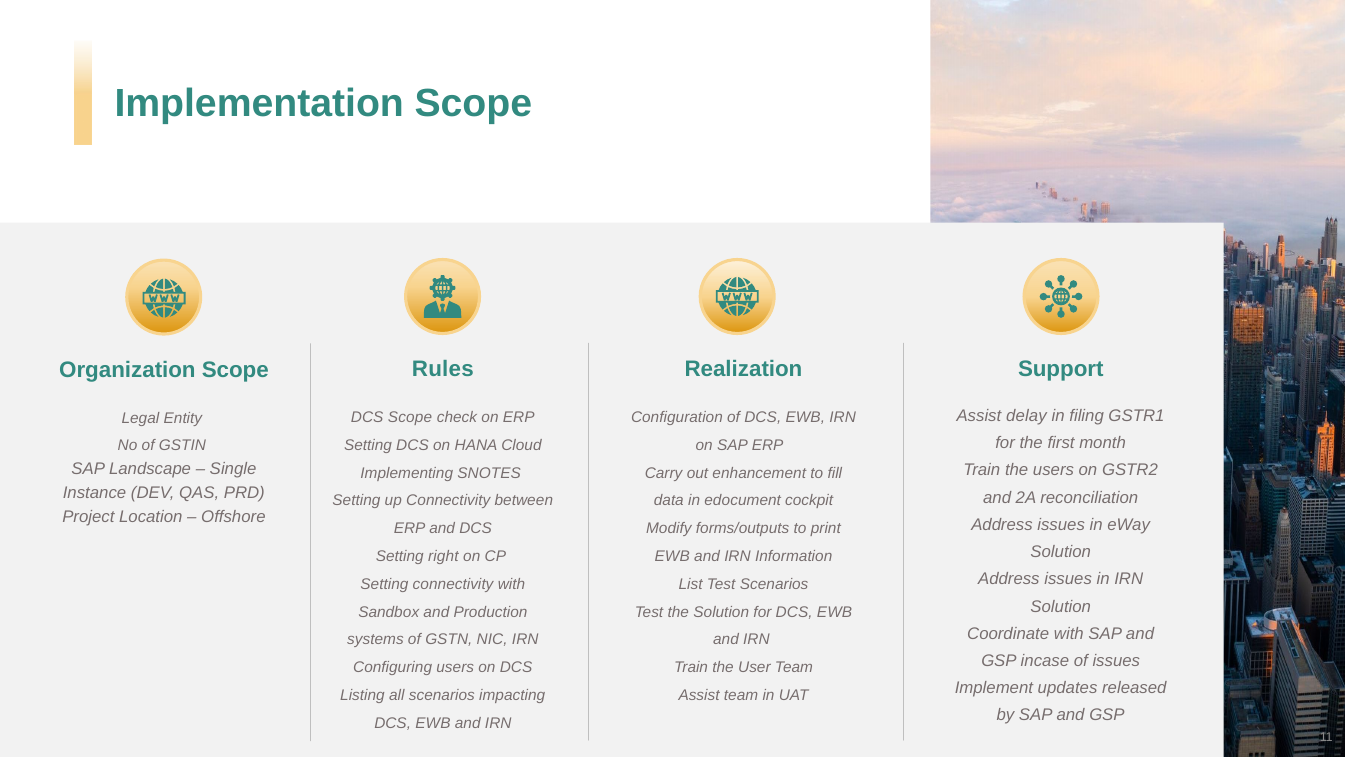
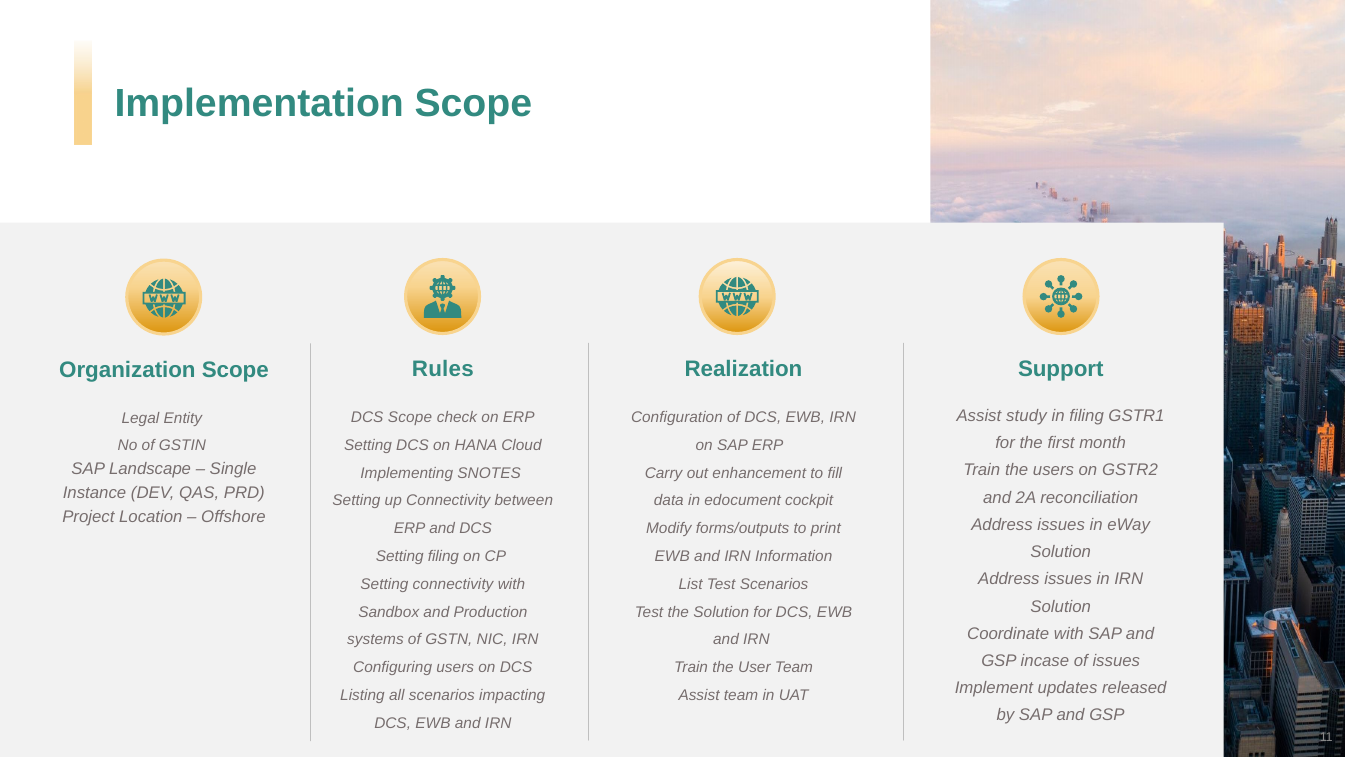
delay: delay -> study
Setting right: right -> filing
